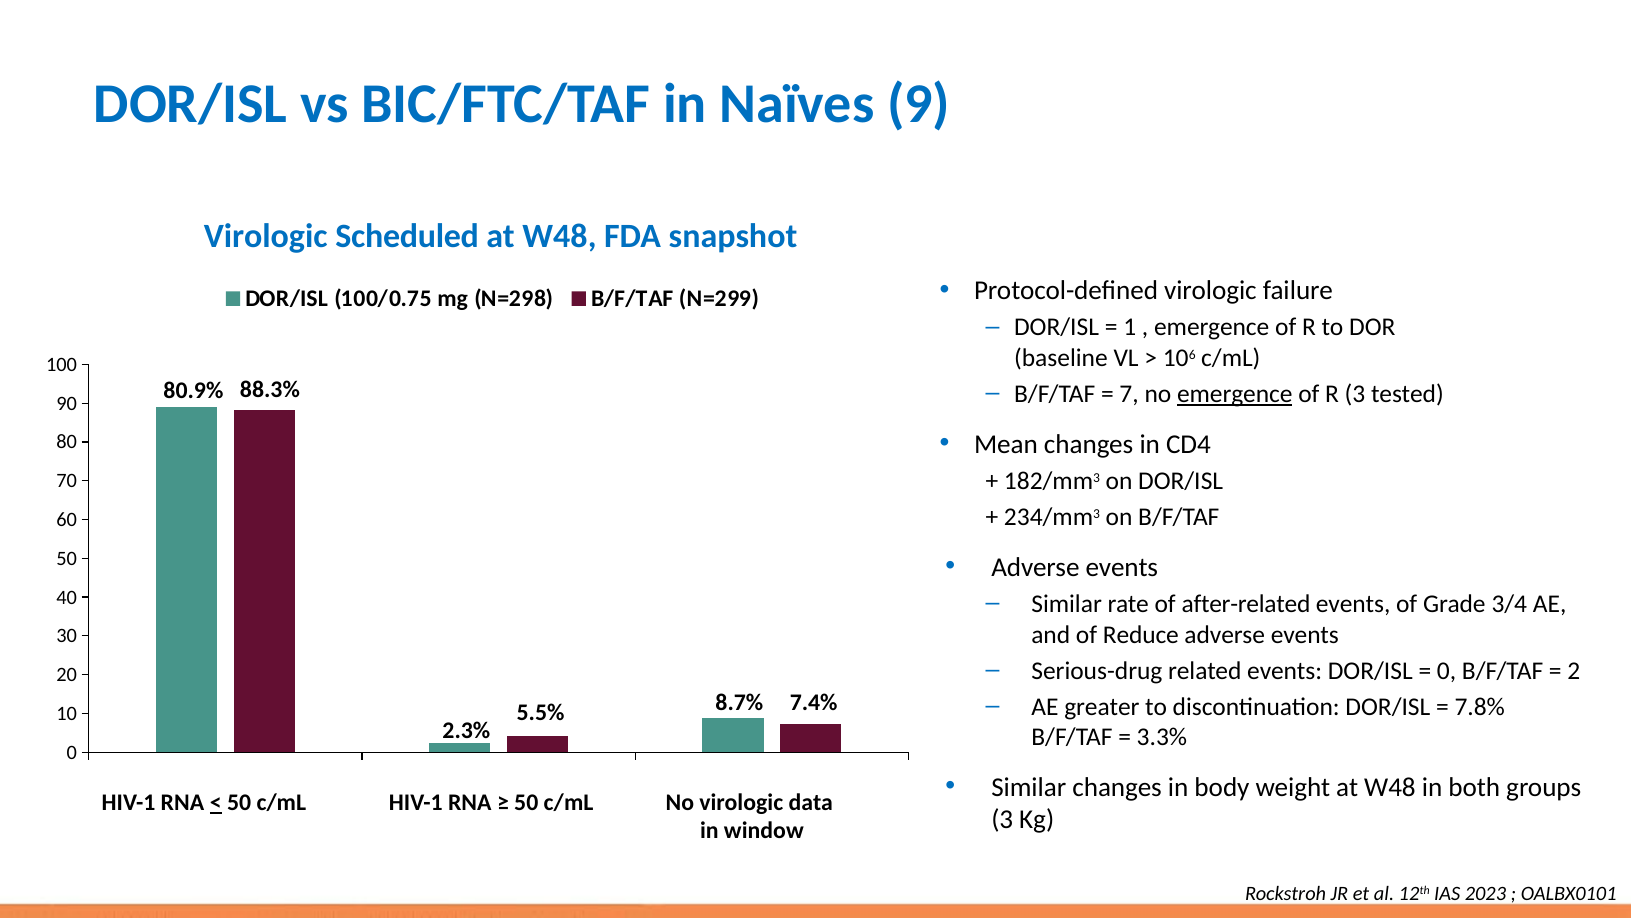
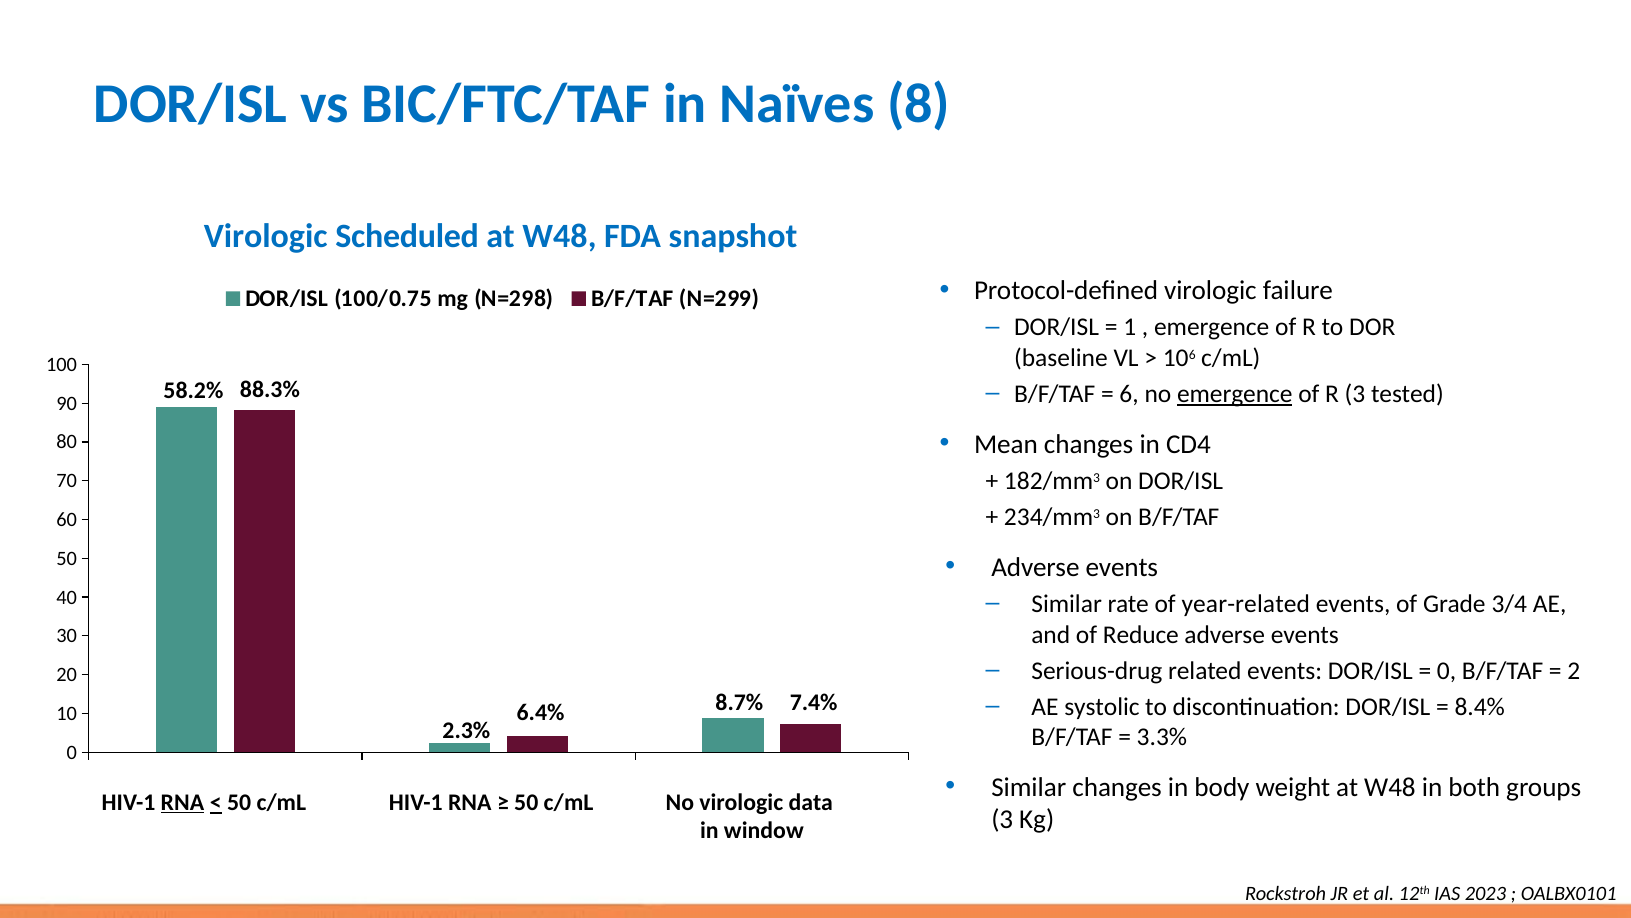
9: 9 -> 8
80.9%: 80.9% -> 58.2%
7: 7 -> 6
after-related: after-related -> year-related
greater: greater -> systolic
7.8%: 7.8% -> 8.4%
5.5%: 5.5% -> 6.4%
RNA at (182, 802) underline: none -> present
